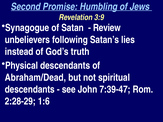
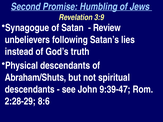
Abraham/Dead: Abraham/Dead -> Abraham/Shuts
7:39-47: 7:39-47 -> 9:39-47
1:6: 1:6 -> 8:6
